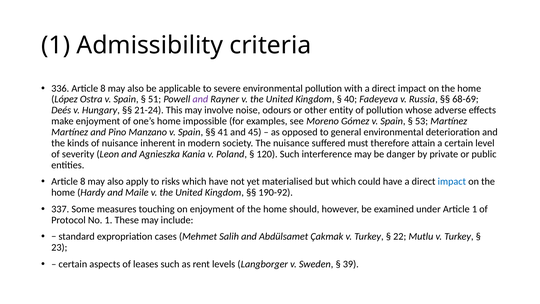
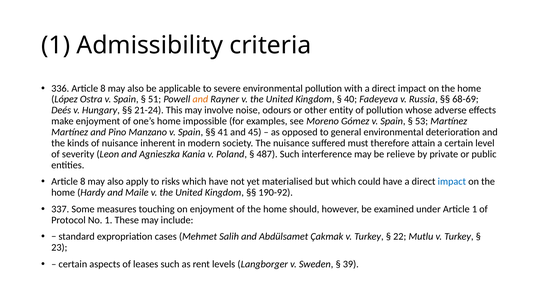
and at (200, 99) colour: purple -> orange
120: 120 -> 487
danger: danger -> relieve
